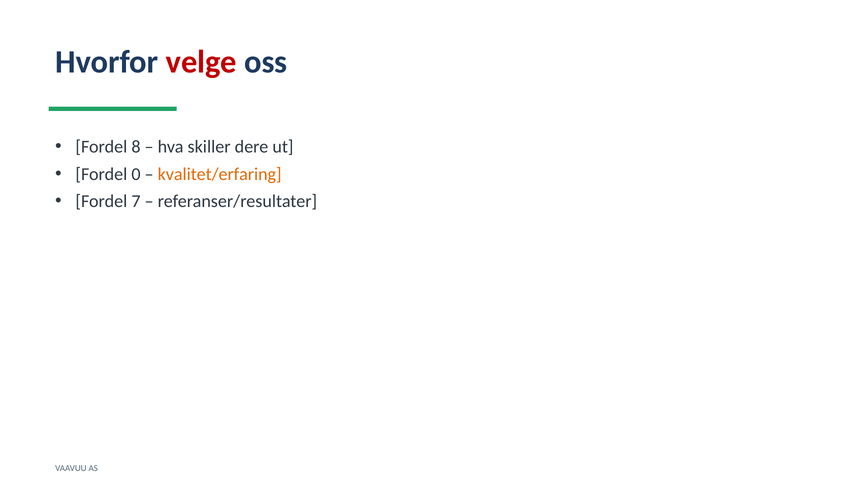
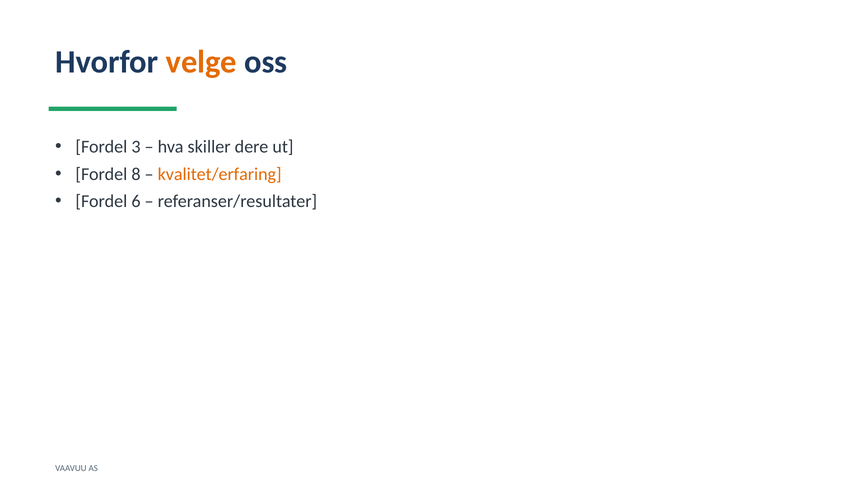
velge colour: red -> orange
8: 8 -> 3
0: 0 -> 8
7: 7 -> 6
